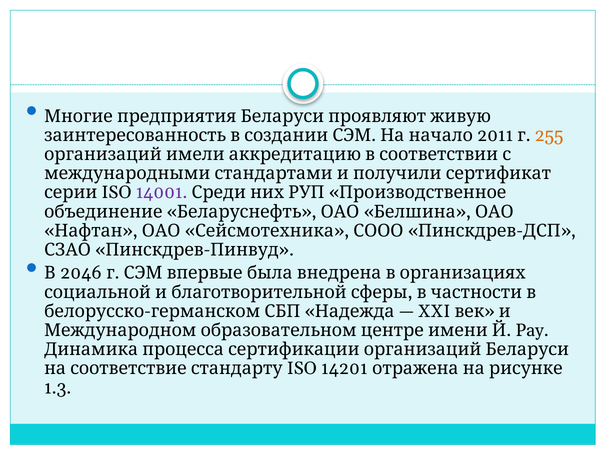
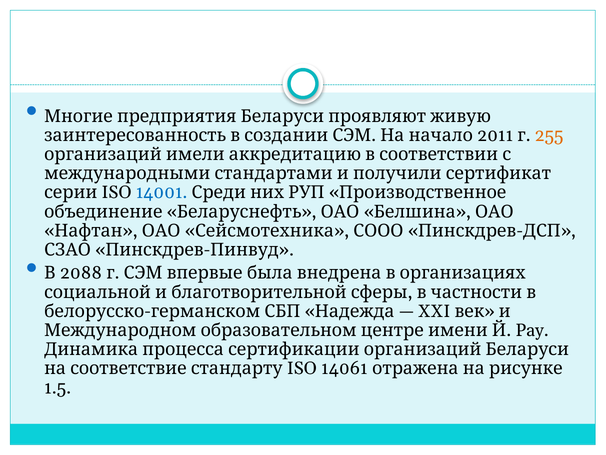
14001 colour: purple -> blue
2046: 2046 -> 2088
14201: 14201 -> 14061
1.3: 1.3 -> 1.5
